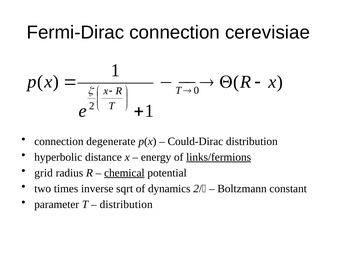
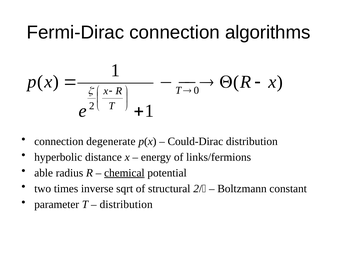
cerevisiae: cerevisiae -> algorithms
links/fermions underline: present -> none
grid: grid -> able
dynamics: dynamics -> structural
